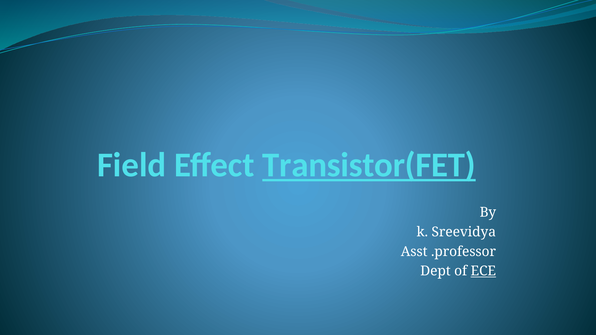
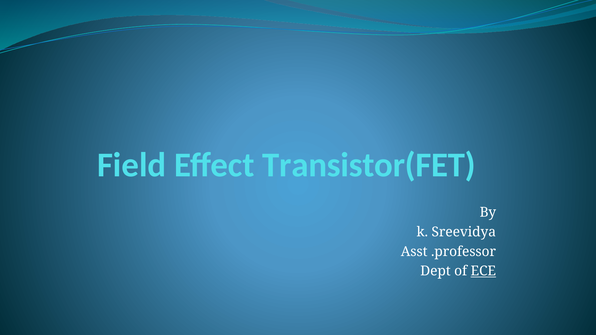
Transistor(FET underline: present -> none
